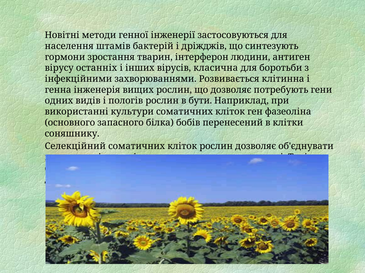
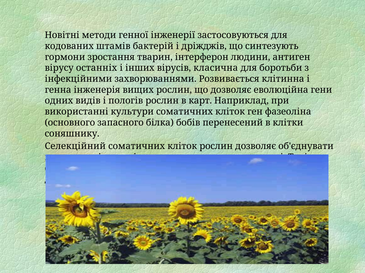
населення: населення -> кодованих
потребують: потребують -> еволюційна
бути: бути -> карт
